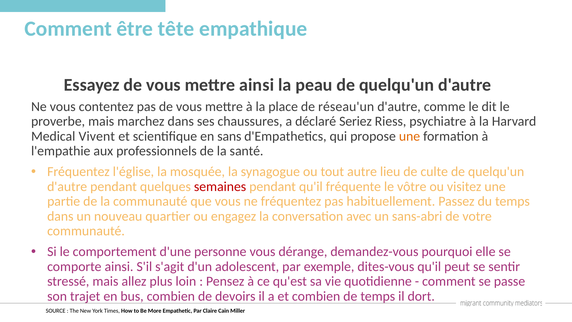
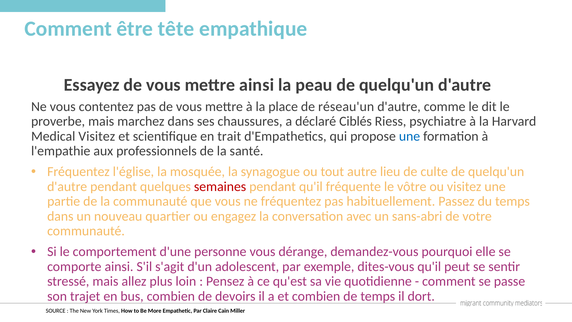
Seriez: Seriez -> Ciblés
Medical Vivent: Vivent -> Visitez
sans: sans -> trait
une at (410, 136) colour: orange -> blue
